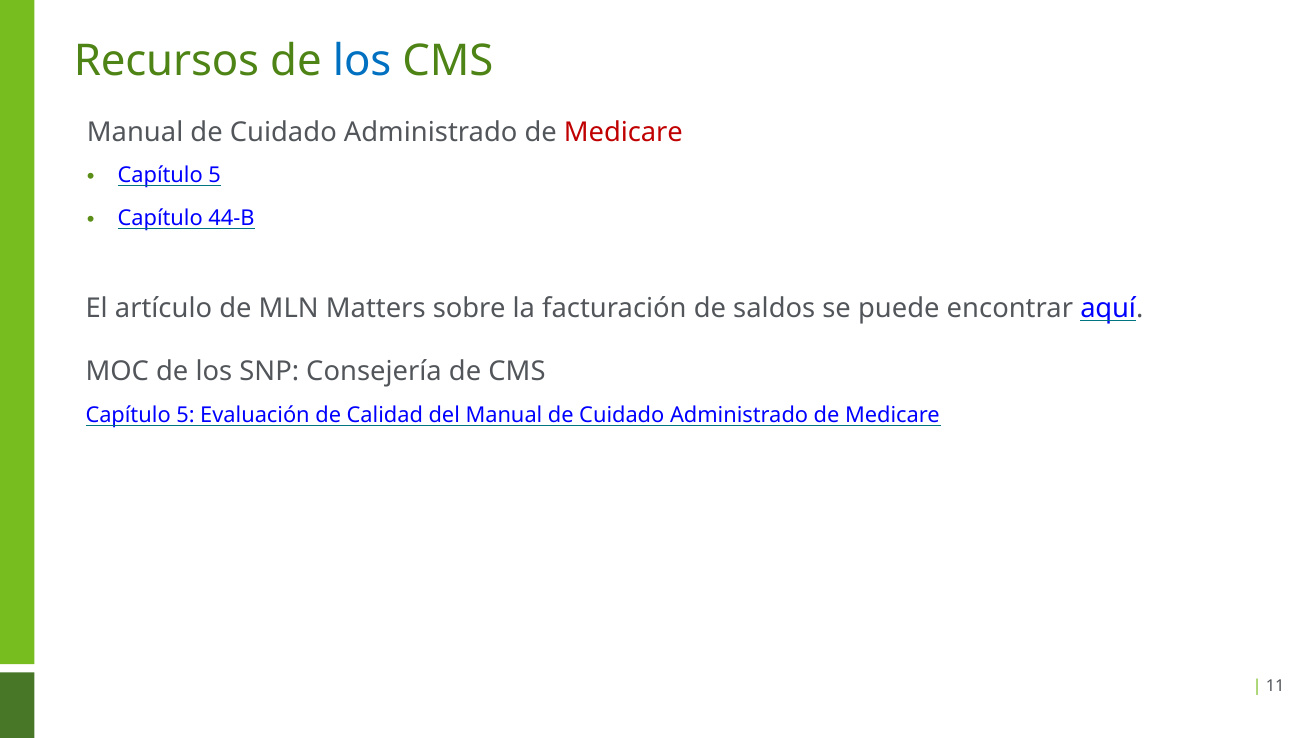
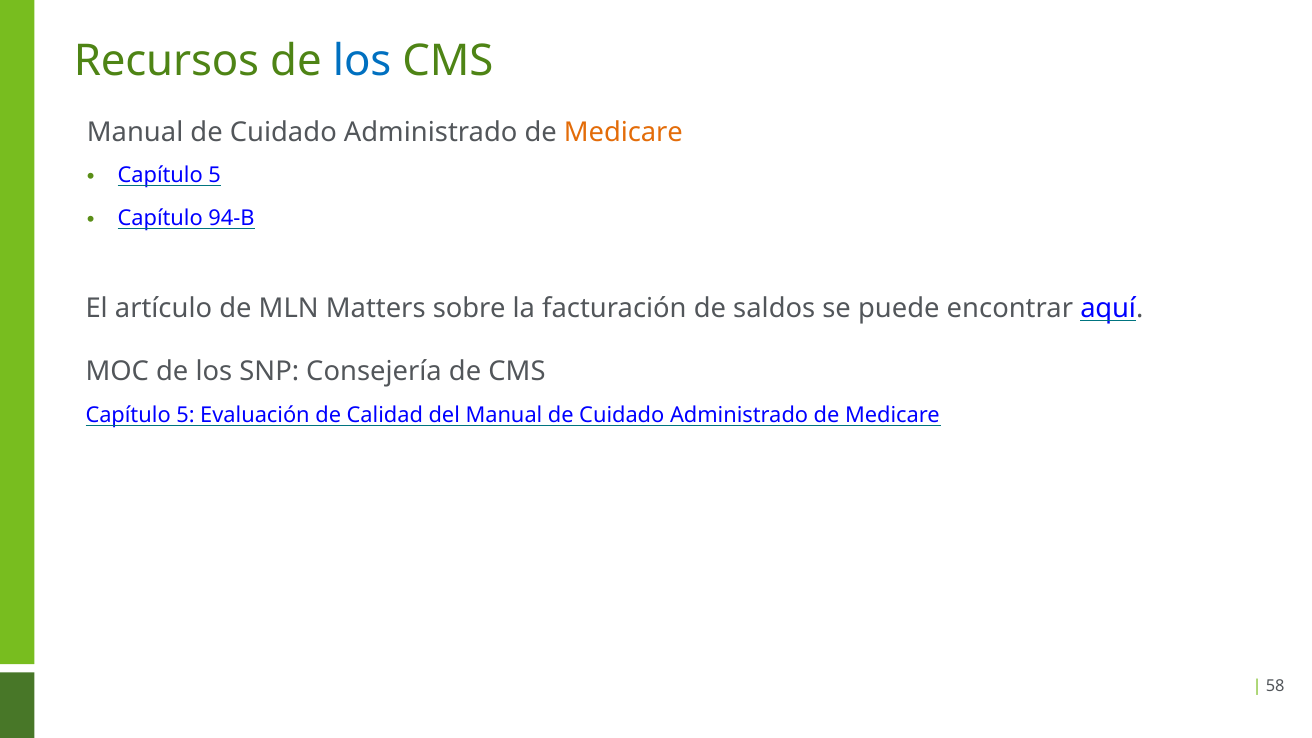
Medicare at (623, 132) colour: red -> orange
44-B: 44-B -> 94-B
11: 11 -> 58
